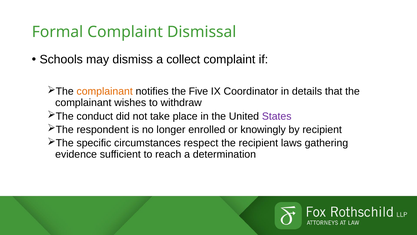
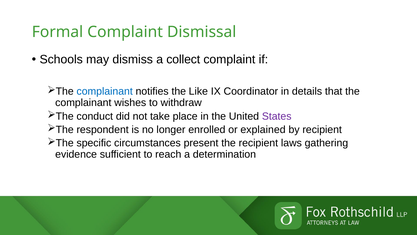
complainant at (105, 91) colour: orange -> blue
Five: Five -> Like
knowingly: knowingly -> explained
respect: respect -> present
